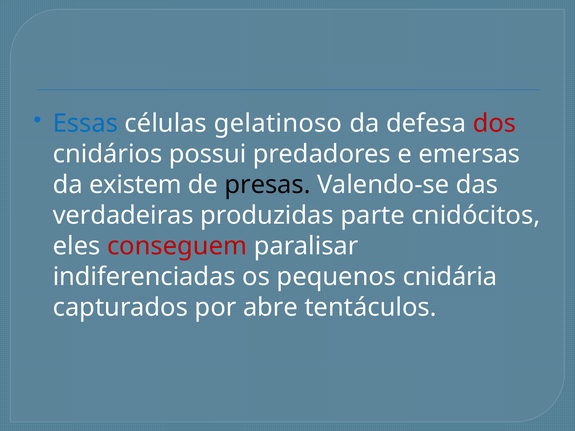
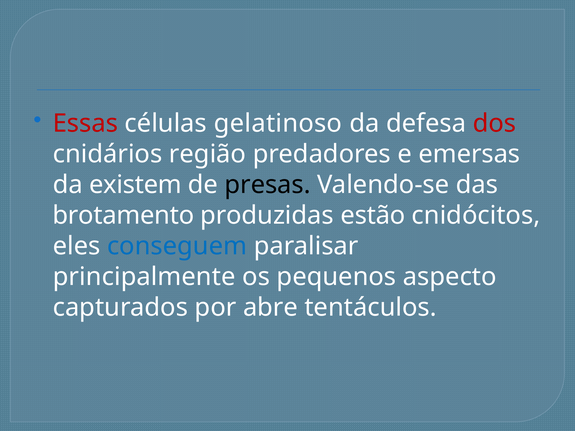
Essas colour: blue -> red
possui: possui -> região
verdadeiras: verdadeiras -> brotamento
parte: parte -> estão
conseguem colour: red -> blue
indiferenciadas: indiferenciadas -> principalmente
cnidária: cnidária -> aspecto
